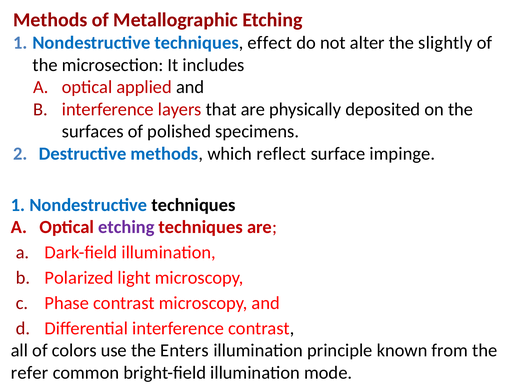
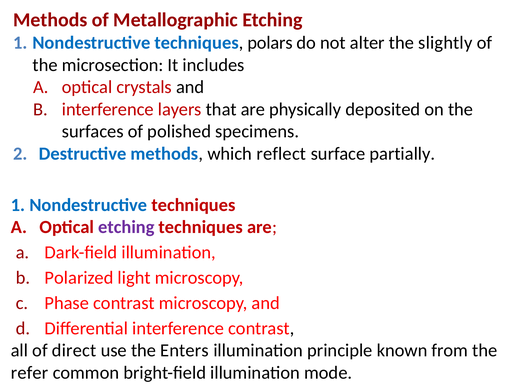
effect: effect -> polars
applied: applied -> crystals
impinge: impinge -> partially
techniques at (193, 205) colour: black -> red
colors: colors -> direct
